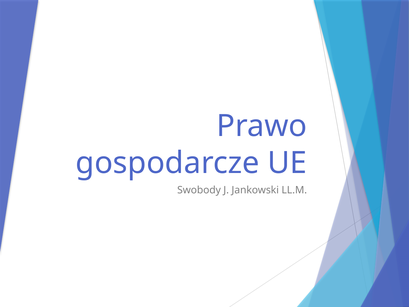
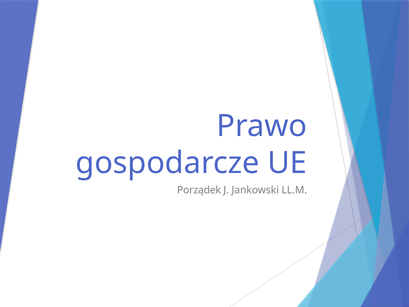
Swobody: Swobody -> Porządek
